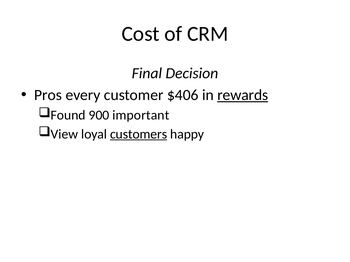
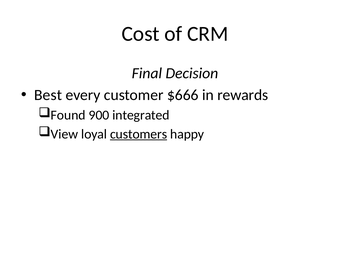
Pros: Pros -> Best
$406: $406 -> $666
rewards underline: present -> none
important: important -> integrated
